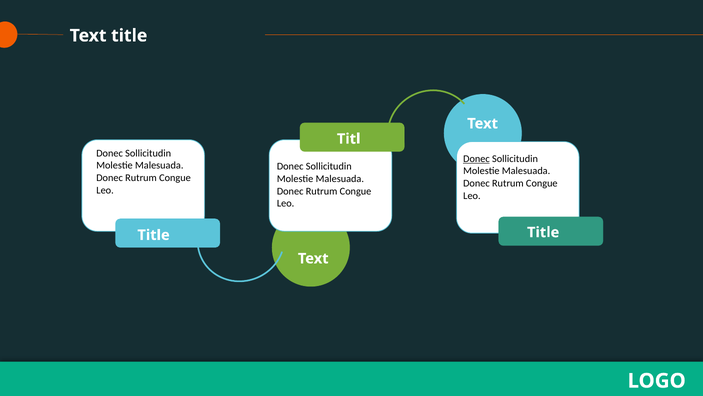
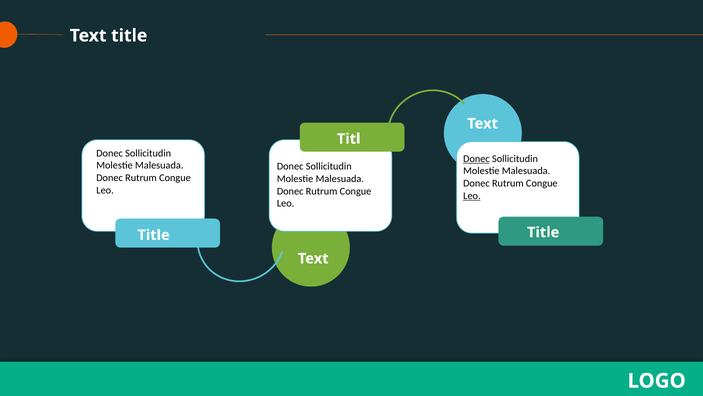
Leo at (472, 195) underline: none -> present
